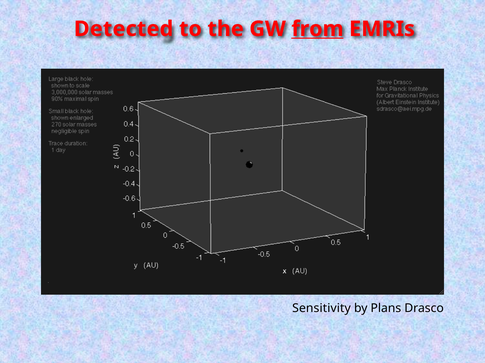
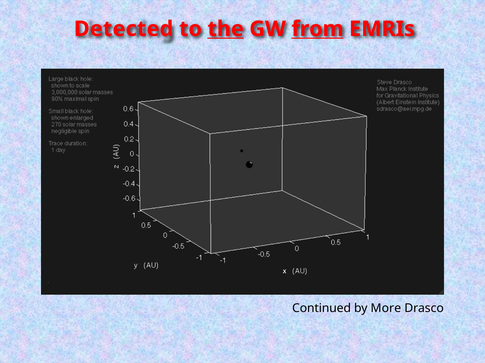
the underline: none -> present
Sensitivity: Sensitivity -> Continued
Plans: Plans -> More
